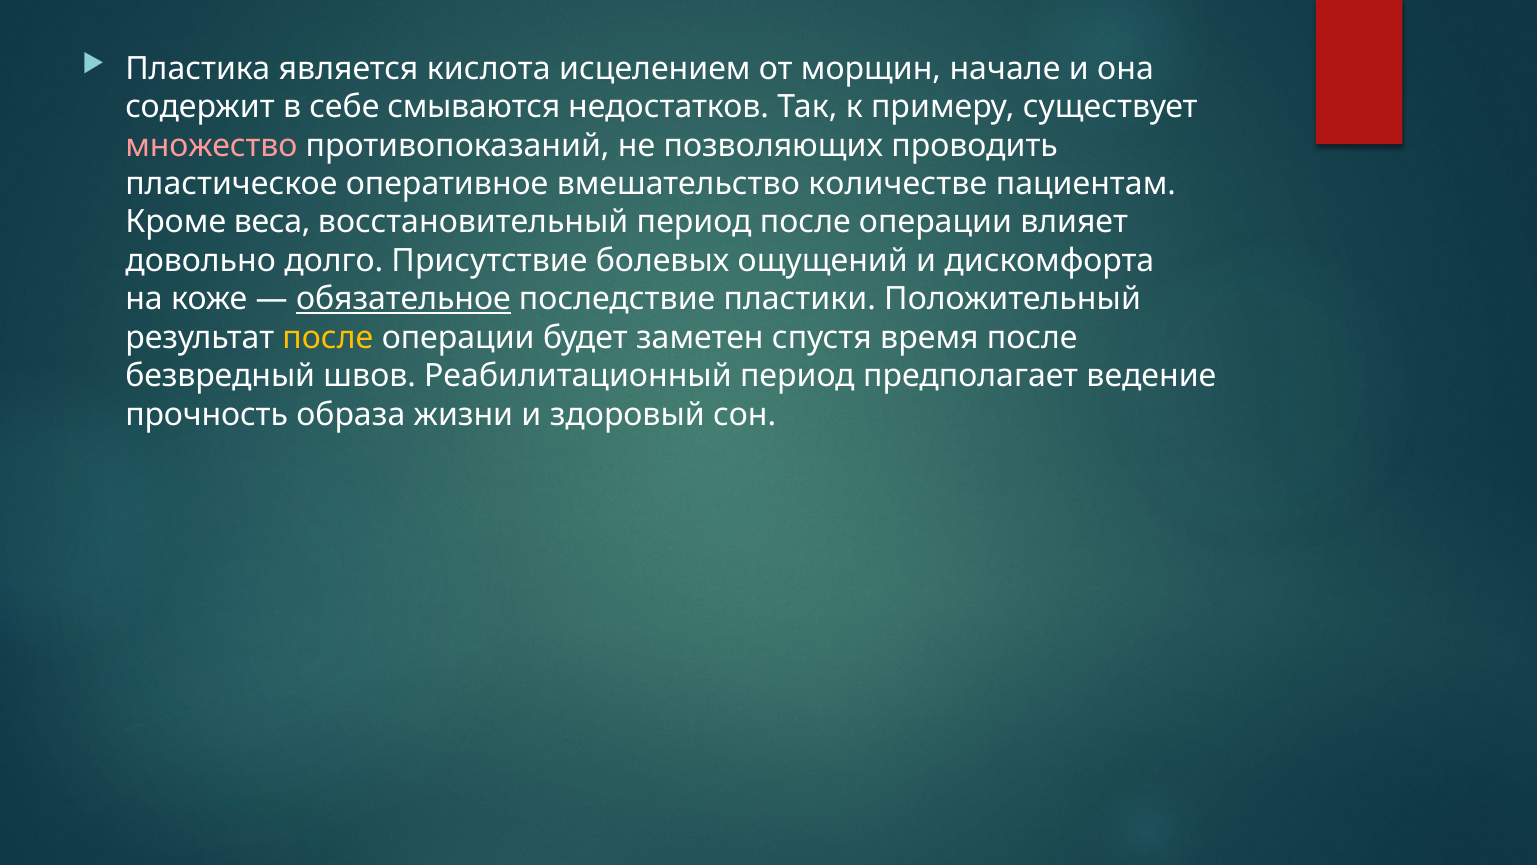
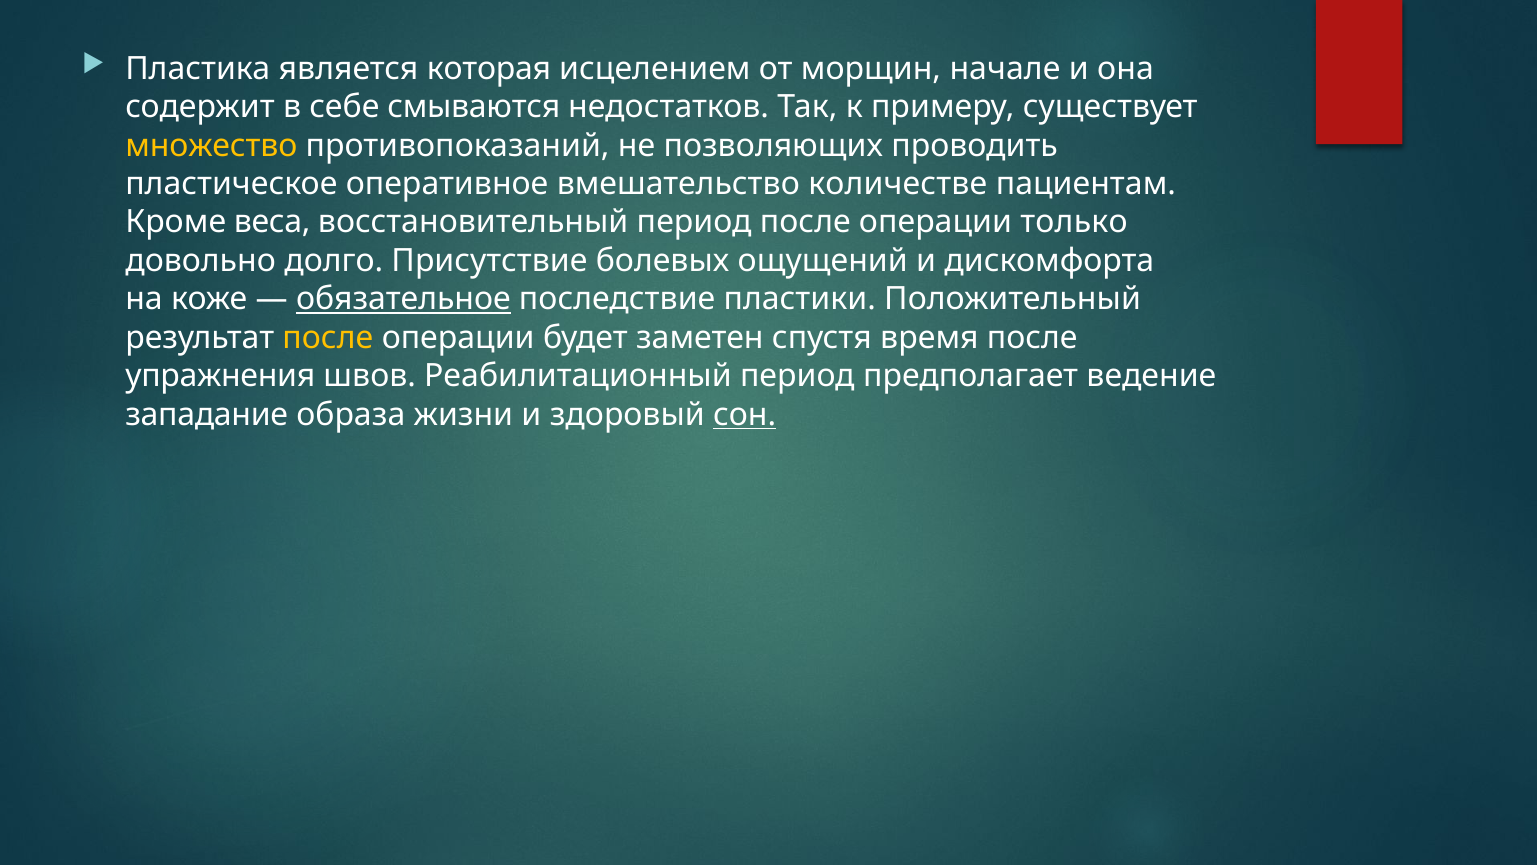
кислота: кислота -> которая
множество colour: pink -> yellow
влияет: влияет -> только
безвредный: безвредный -> упражнения
прочность: прочность -> западание
сон underline: none -> present
